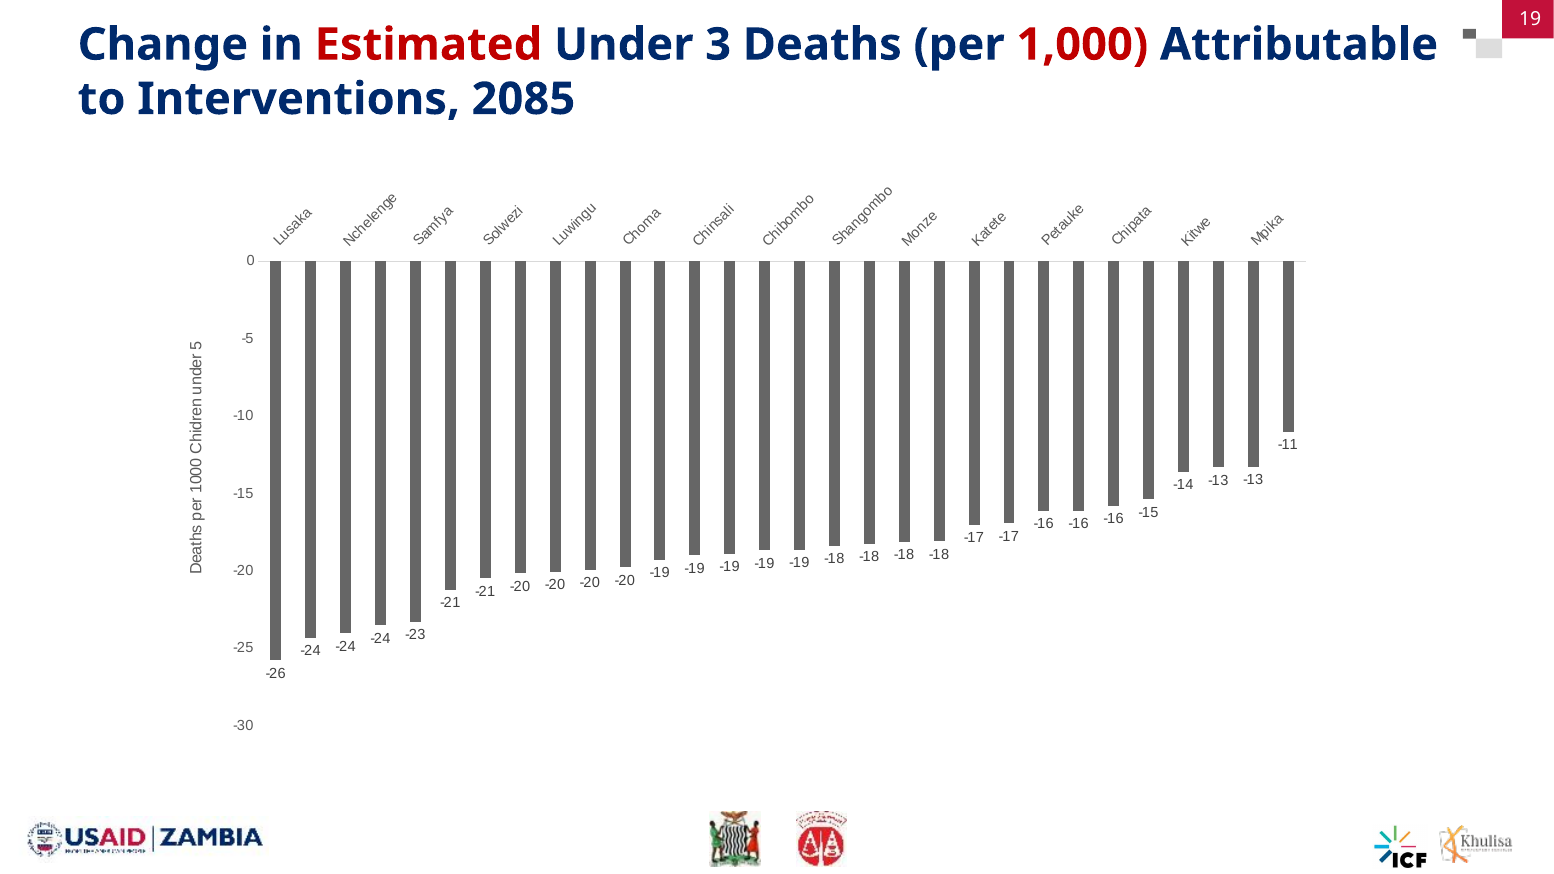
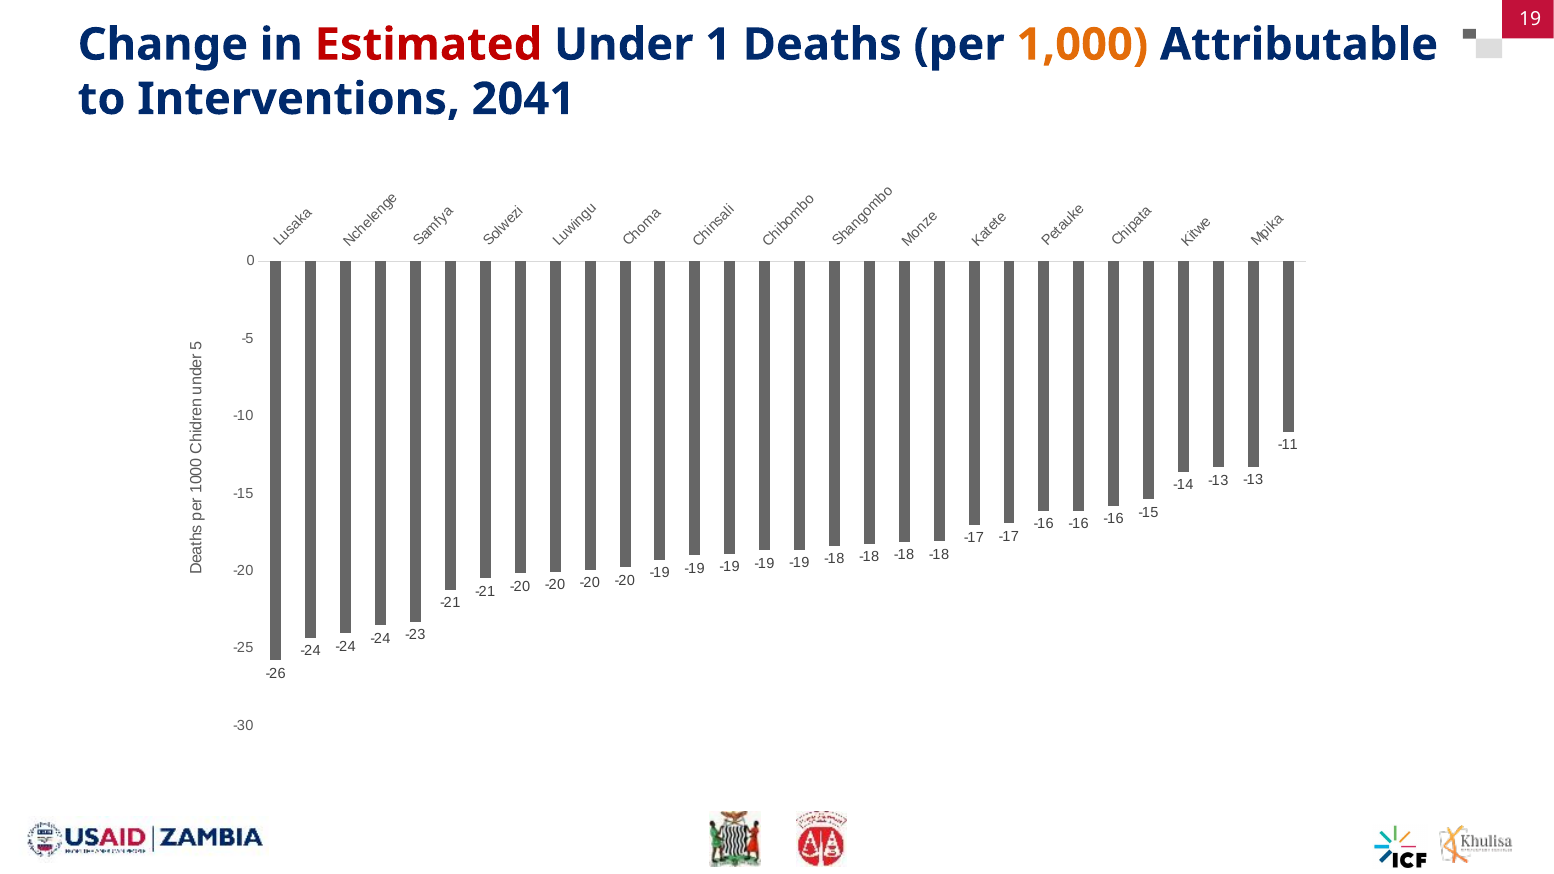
Under 3: 3 -> 1
1,000 colour: red -> orange
2085: 2085 -> 2041
